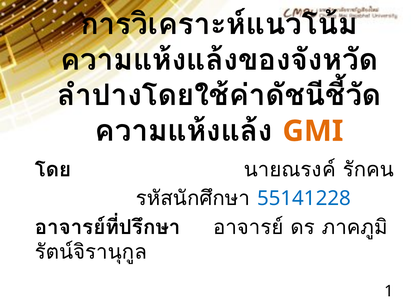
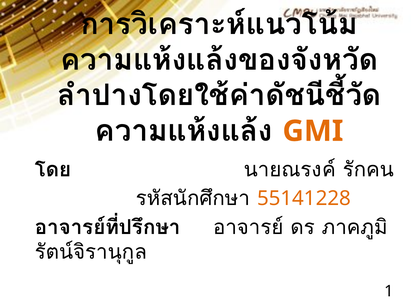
55141228 colour: blue -> orange
